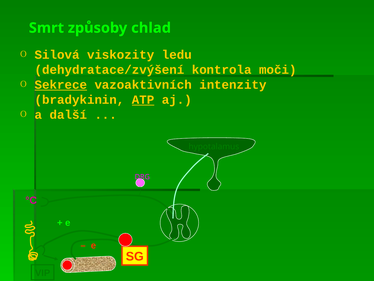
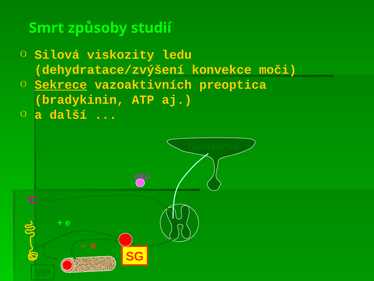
chlad: chlad -> studií
kontrola: kontrola -> konvekce
intenzity: intenzity -> preoptica
ATP underline: present -> none
